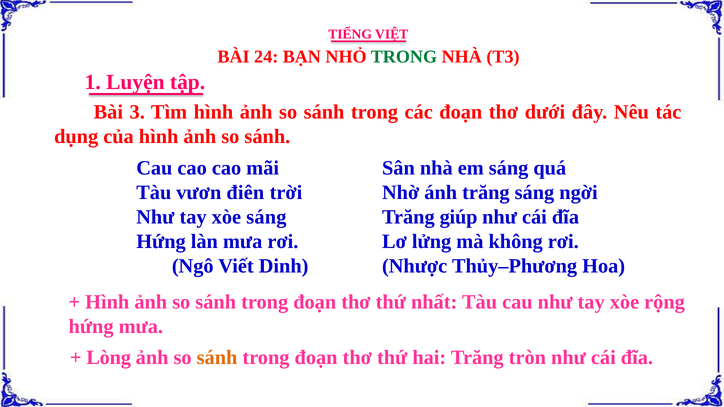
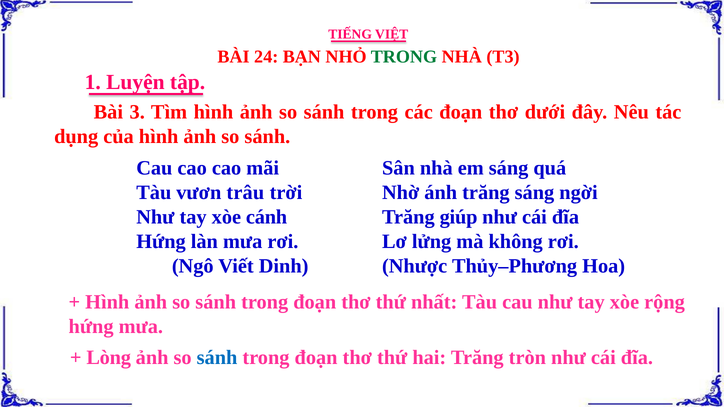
điên: điên -> trâu
xòe sáng: sáng -> cánh
sánh at (217, 357) colour: orange -> blue
